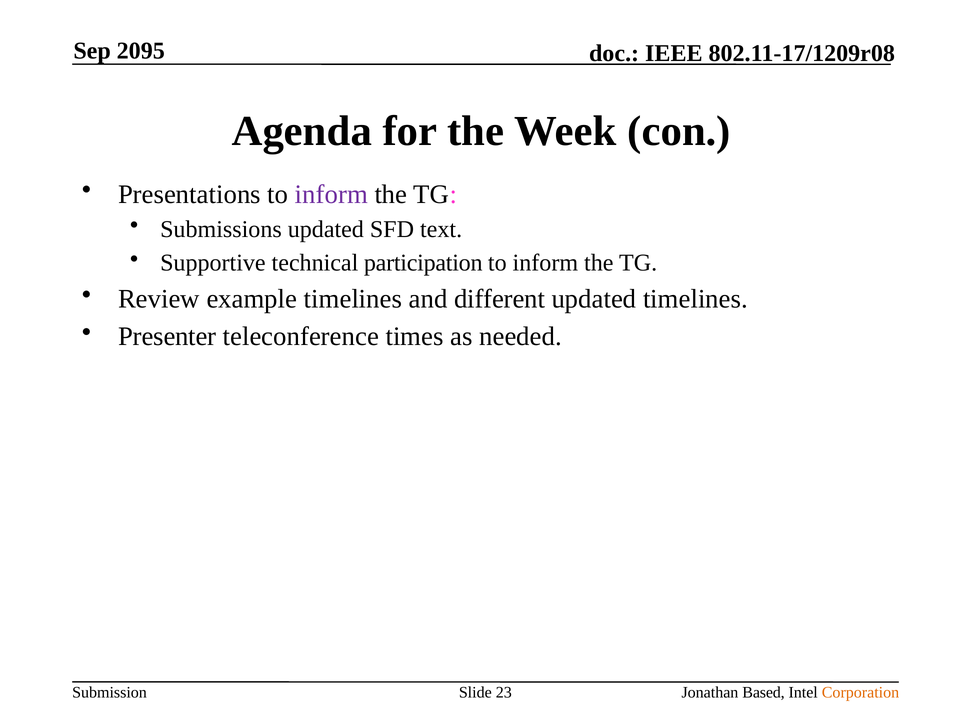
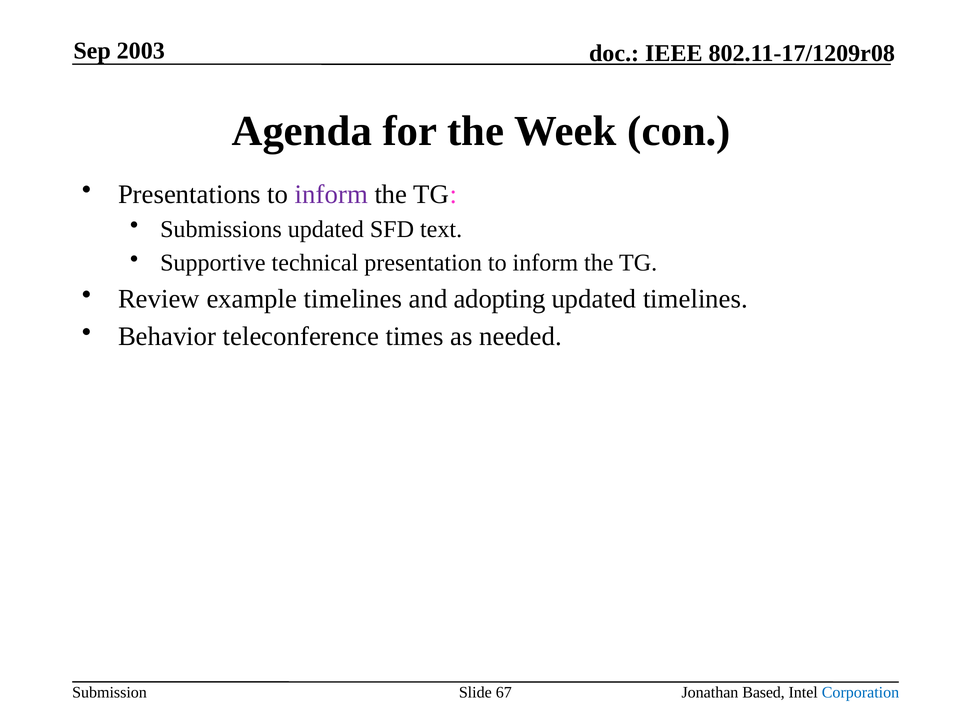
2095: 2095 -> 2003
participation: participation -> presentation
different: different -> adopting
Presenter: Presenter -> Behavior
23: 23 -> 67
Corporation colour: orange -> blue
